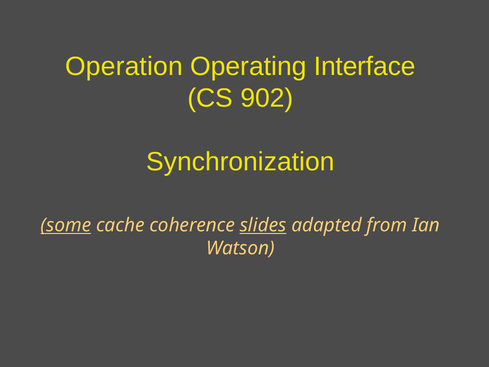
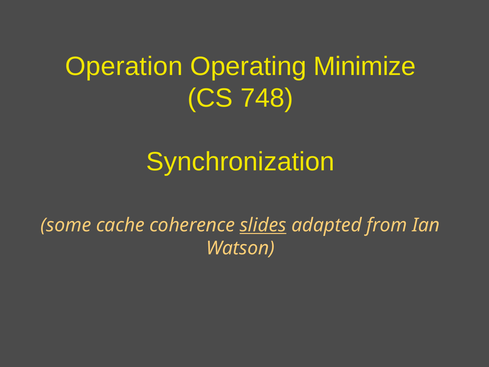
Interface: Interface -> Minimize
902: 902 -> 748
some underline: present -> none
